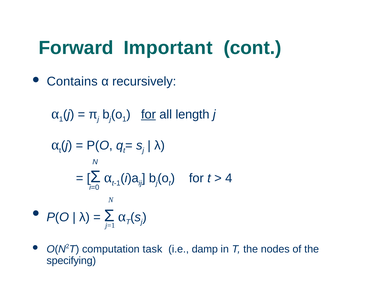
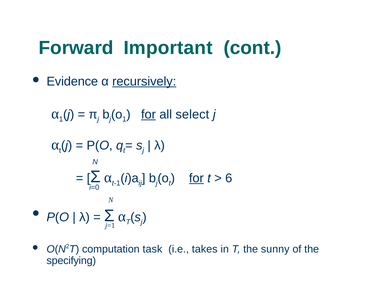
Contains: Contains -> Evidence
recursively underline: none -> present
length: length -> select
for at (196, 178) underline: none -> present
4: 4 -> 6
damp: damp -> takes
nodes: nodes -> sunny
